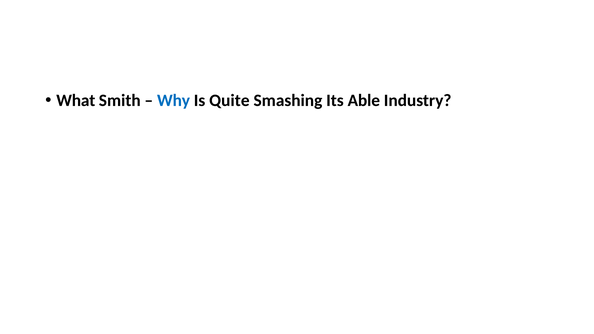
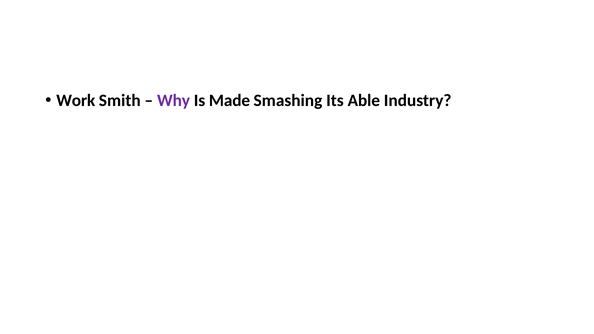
What: What -> Work
Why colour: blue -> purple
Quite: Quite -> Made
